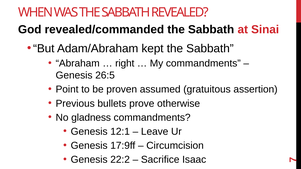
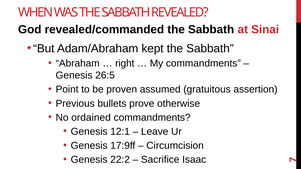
gladness: gladness -> ordained
